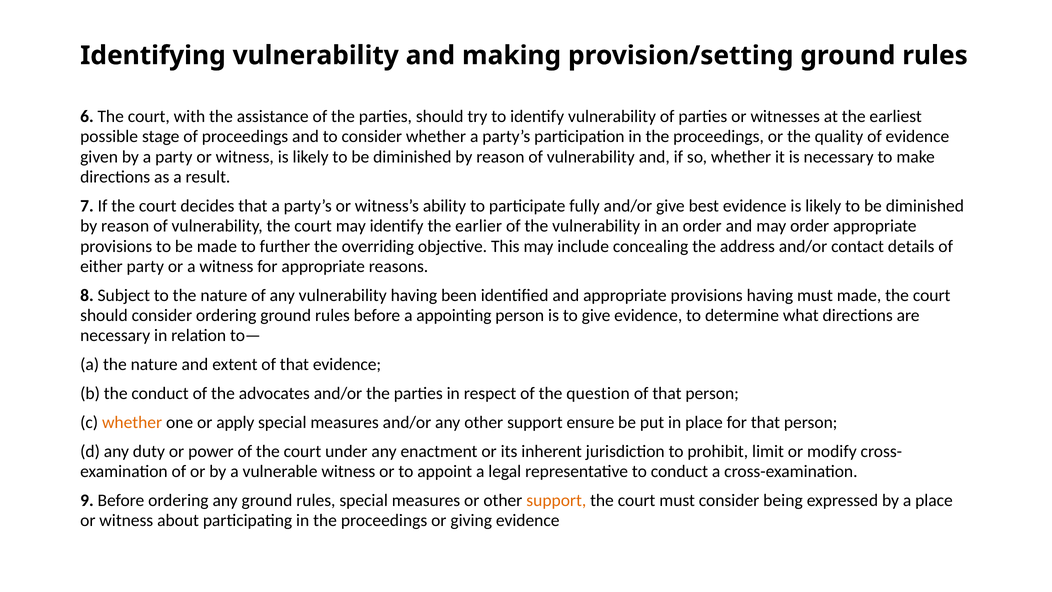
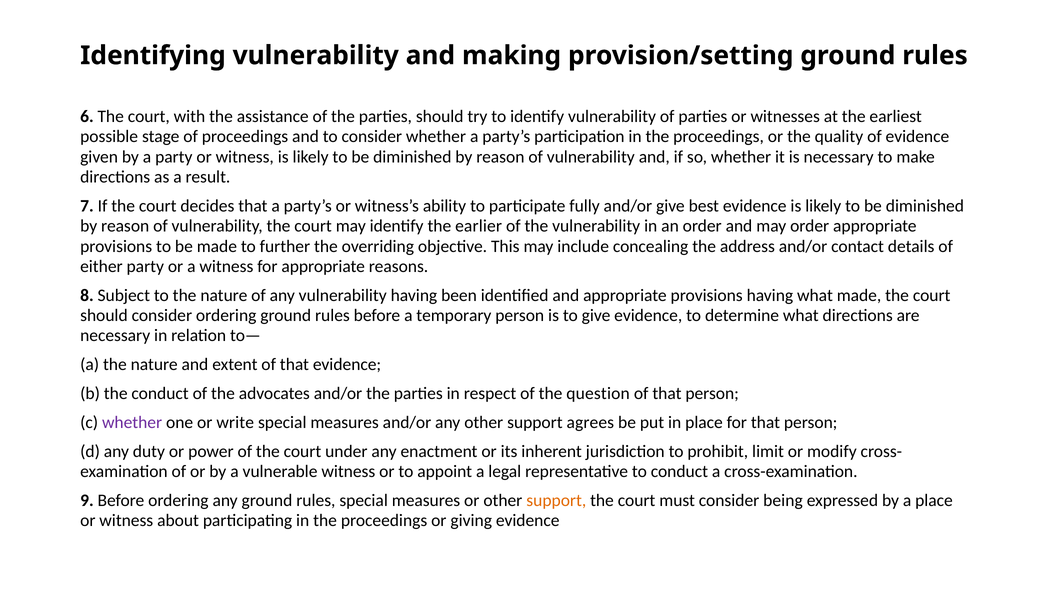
having must: must -> what
appointing: appointing -> temporary
whether at (132, 422) colour: orange -> purple
apply: apply -> write
ensure: ensure -> agrees
